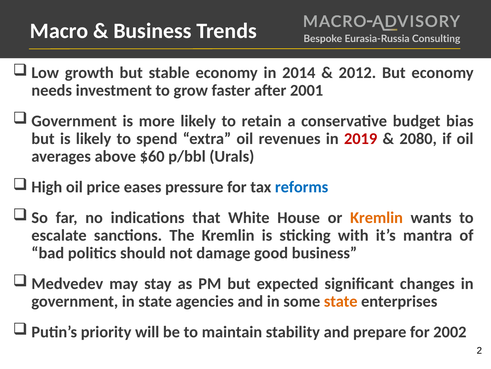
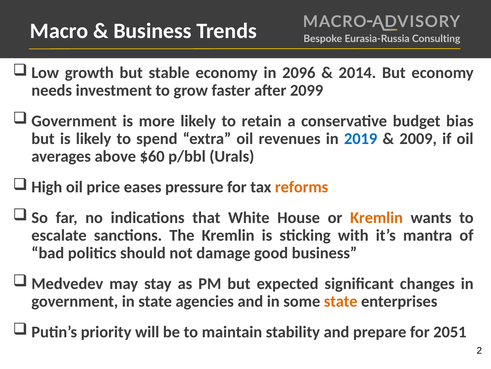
2014: 2014 -> 2096
2012: 2012 -> 2014
2001: 2001 -> 2099
2019 colour: red -> blue
2080: 2080 -> 2009
reforms colour: blue -> orange
2002: 2002 -> 2051
